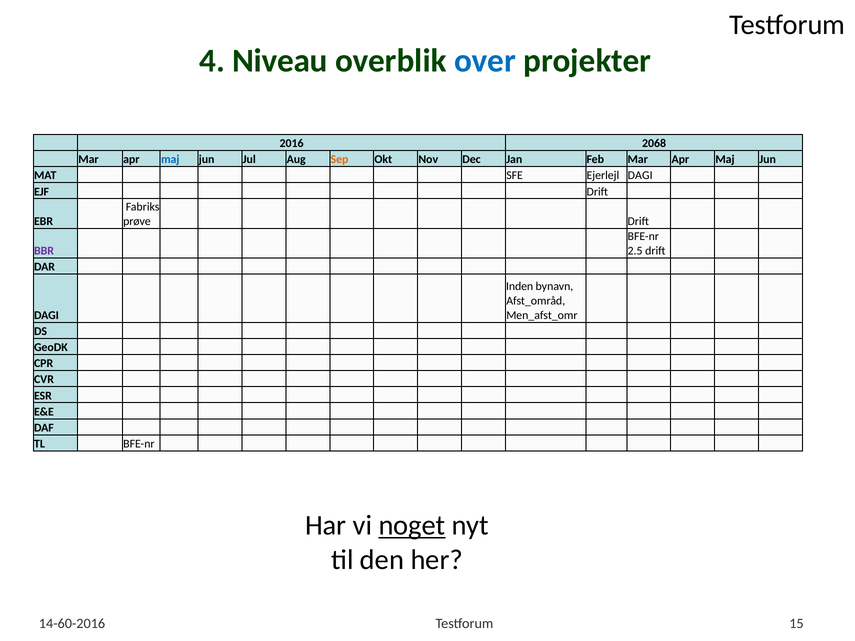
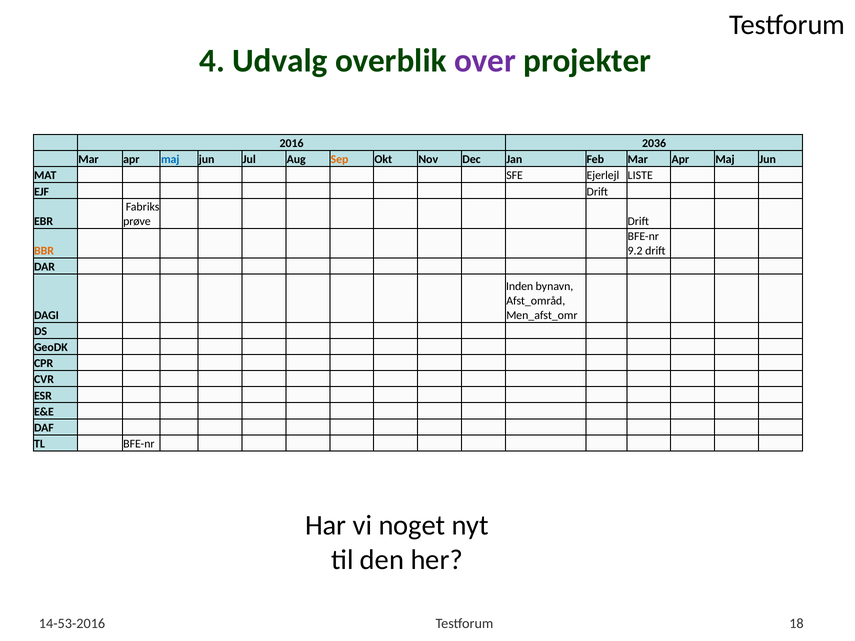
Niveau: Niveau -> Udvalg
over colour: blue -> purple
2068: 2068 -> 2036
Ejerlejl DAGI: DAGI -> LISTE
BBR colour: purple -> orange
2.5: 2.5 -> 9.2
noget underline: present -> none
14-60-2016: 14-60-2016 -> 14-53-2016
15: 15 -> 18
